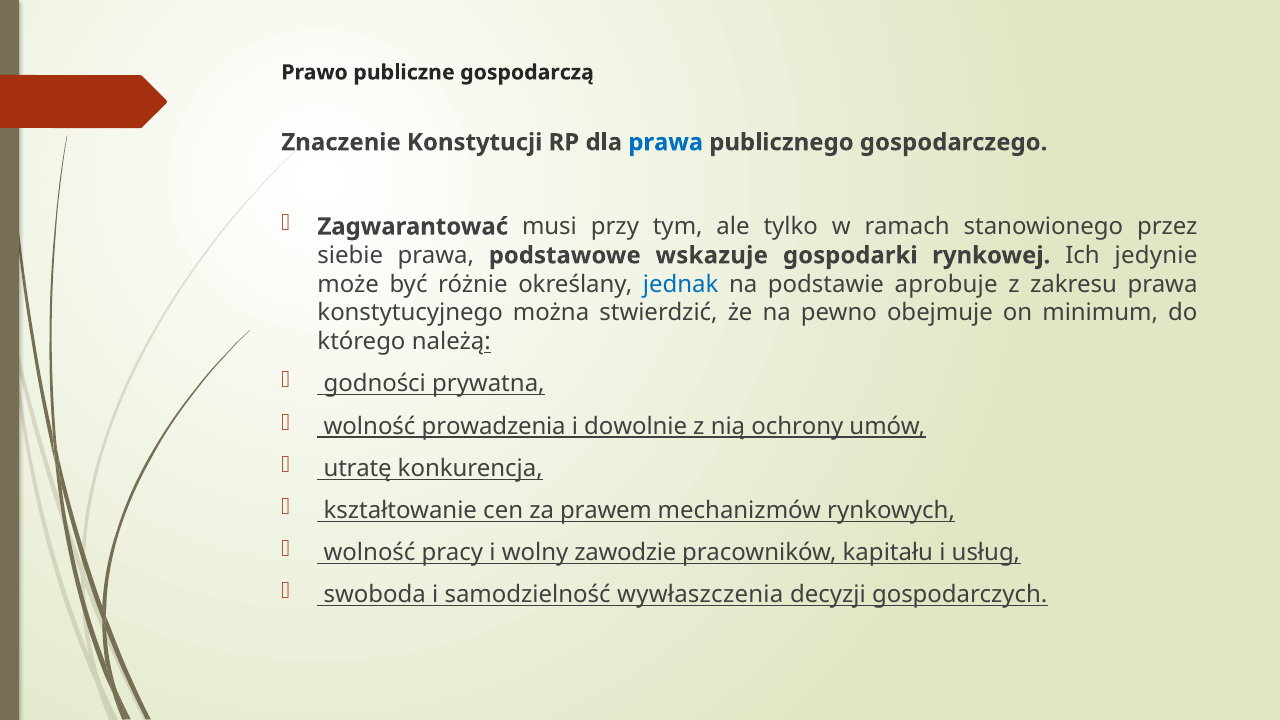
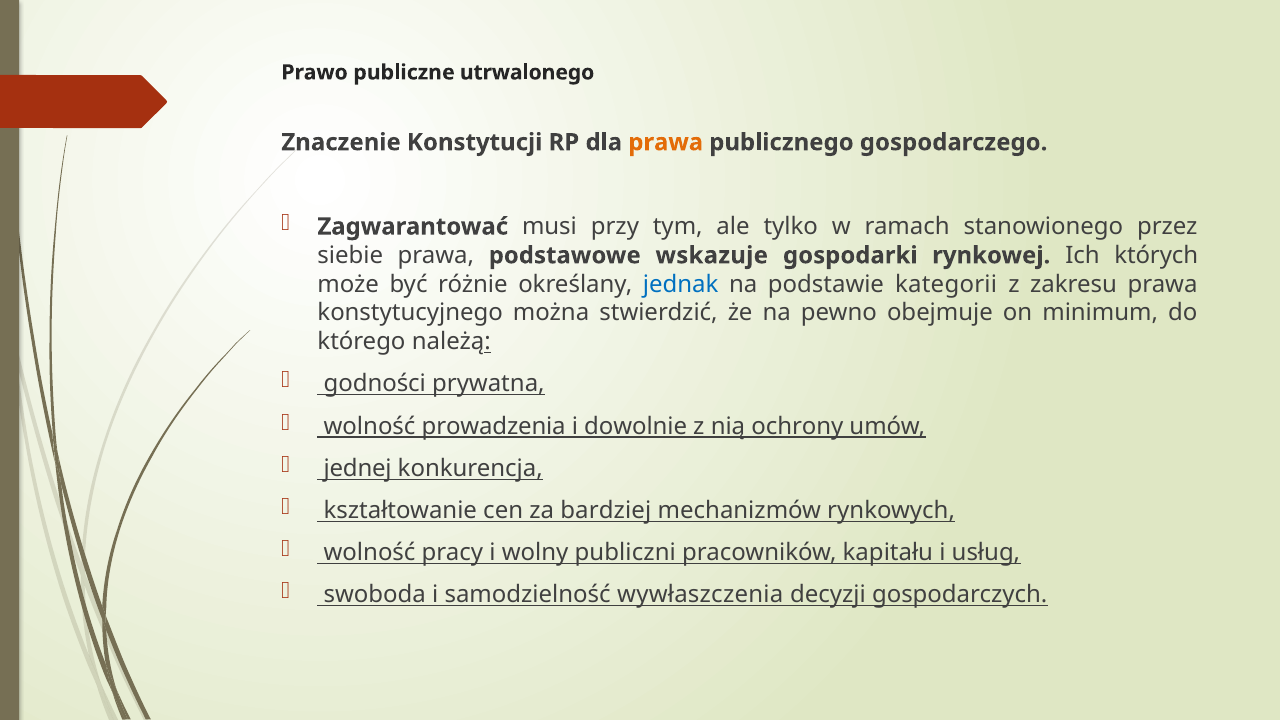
gospodarczą: gospodarczą -> utrwalonego
prawa at (666, 142) colour: blue -> orange
jedynie: jedynie -> których
aprobuje: aprobuje -> kategorii
utratę: utratę -> jednej
prawem: prawem -> bardziej
zawodzie: zawodzie -> publiczni
